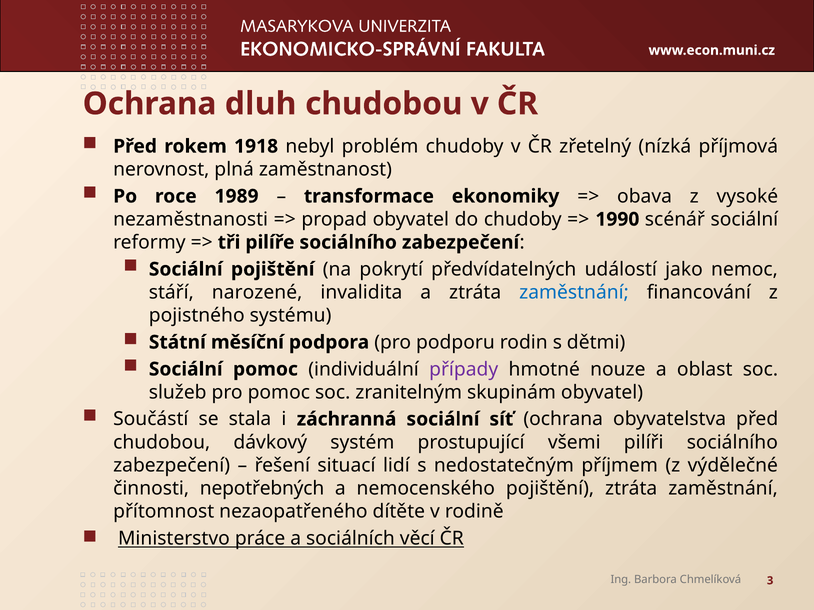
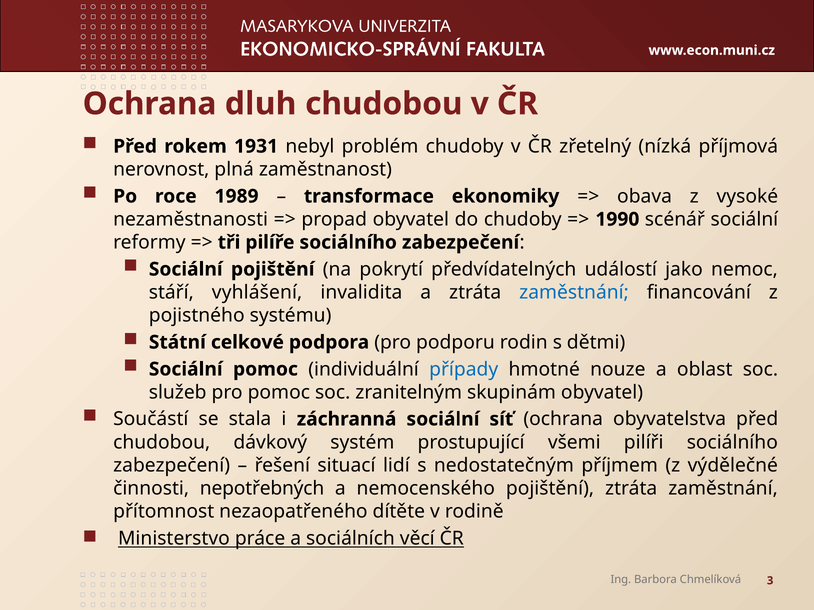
1918: 1918 -> 1931
narozené: narozené -> vyhlášení
měsíční: měsíční -> celkové
případy colour: purple -> blue
